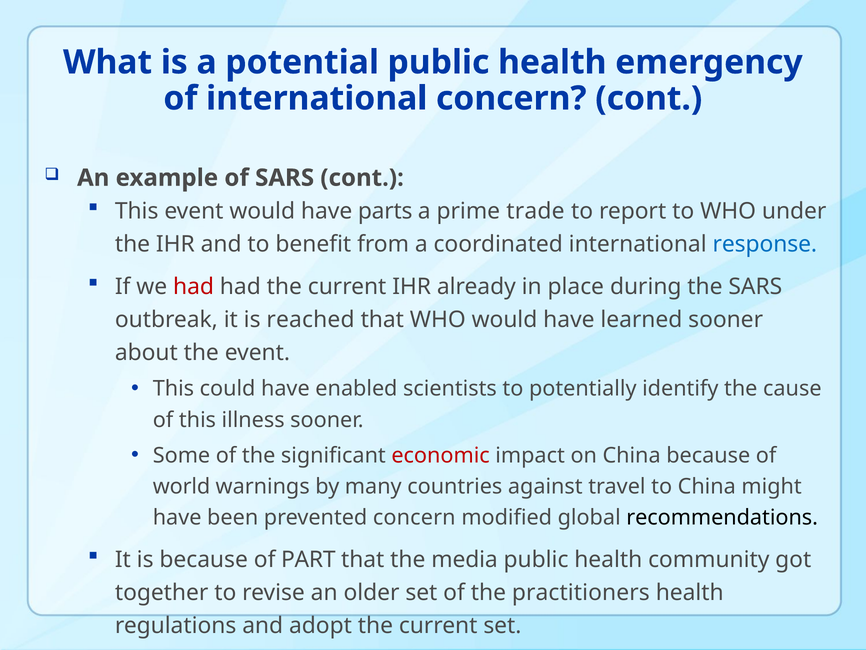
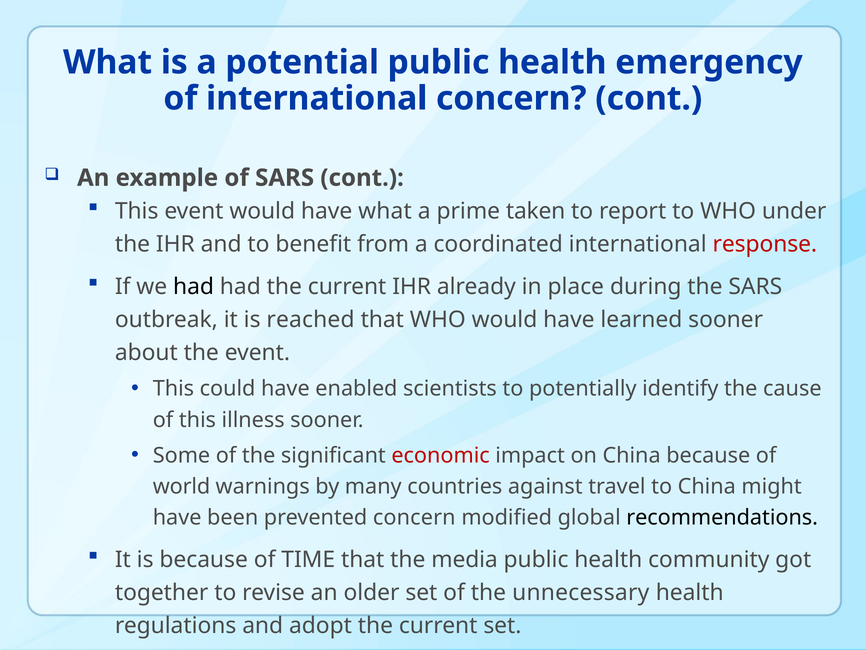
have parts: parts -> what
trade: trade -> taken
response colour: blue -> red
had at (194, 287) colour: red -> black
PART: PART -> TIME
practitioners: practitioners -> unnecessary
